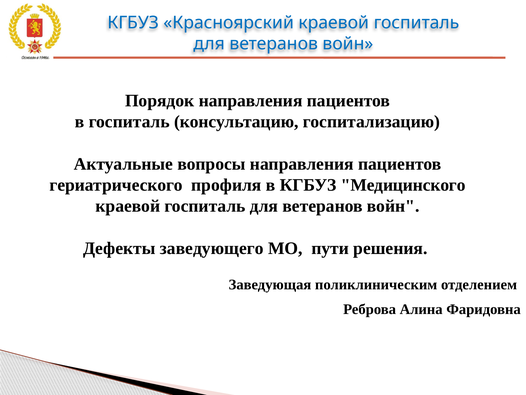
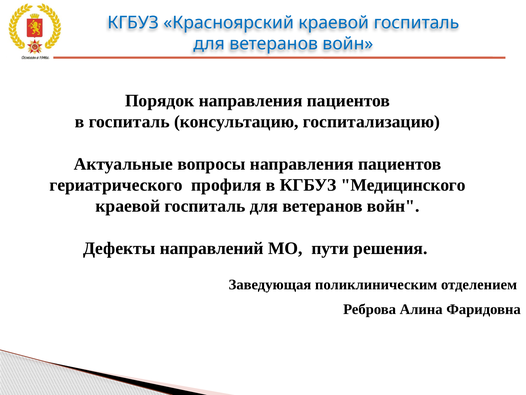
заведующего: заведующего -> направлений
